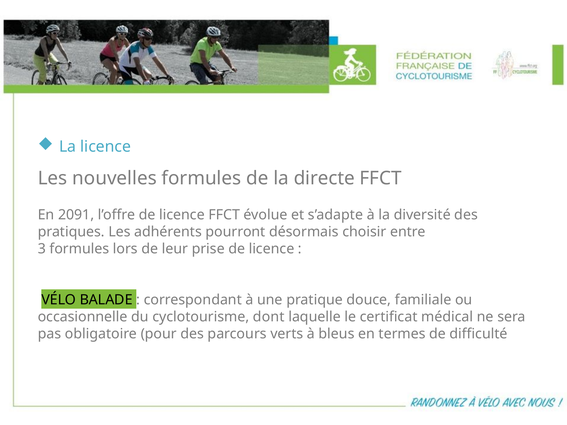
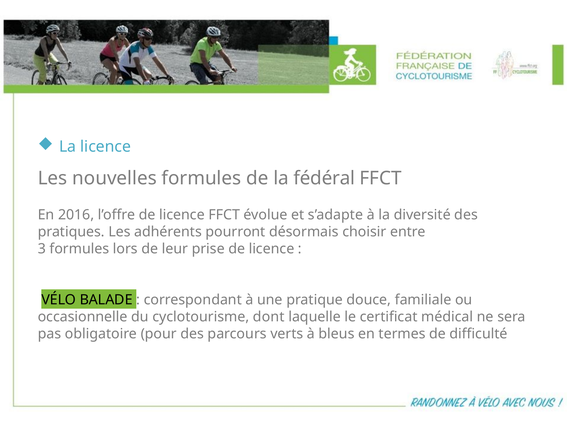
directe: directe -> fédéral
2091: 2091 -> 2016
